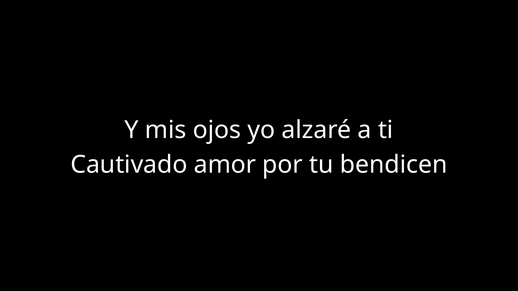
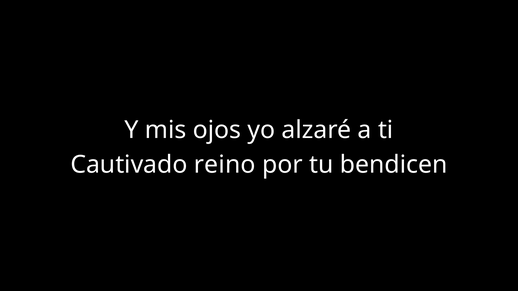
amor: amor -> reino
